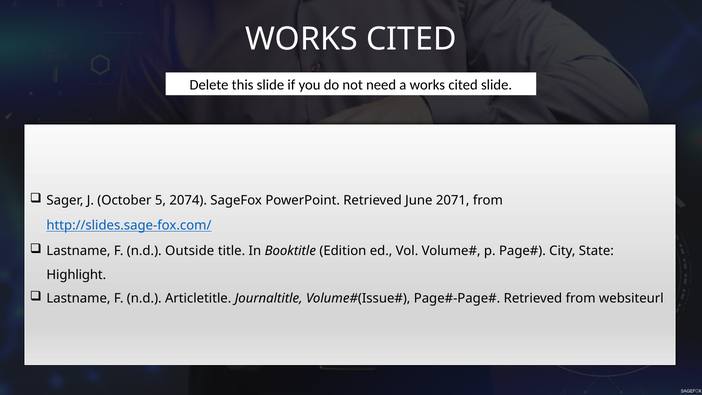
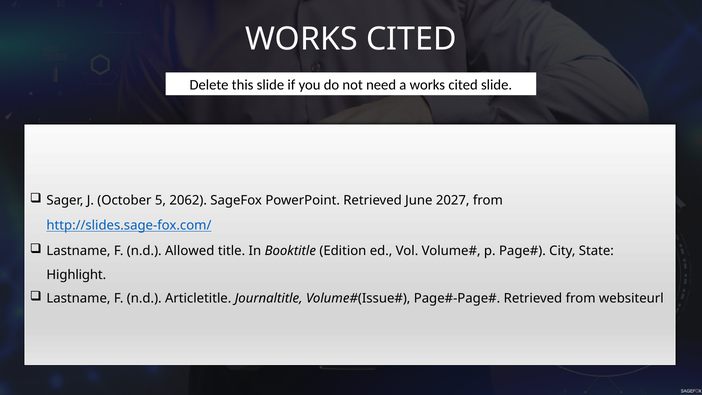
2074: 2074 -> 2062
2071: 2071 -> 2027
Outside: Outside -> Allowed
